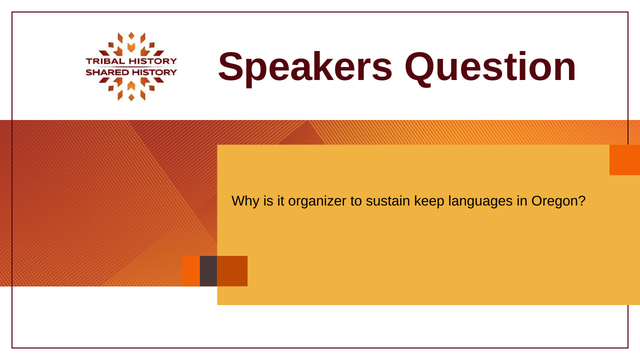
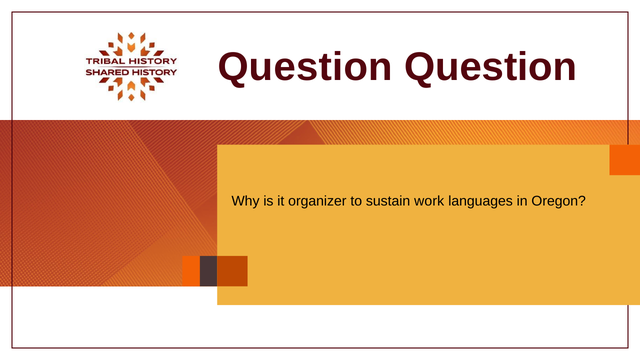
Speakers at (305, 67): Speakers -> Question
keep: keep -> work
